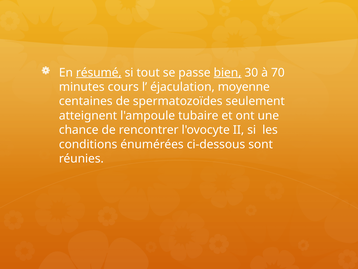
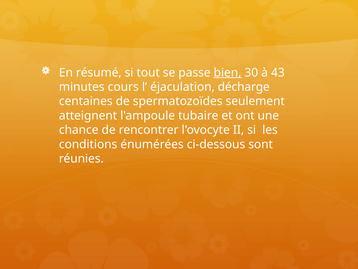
résumé underline: present -> none
70: 70 -> 43
moyenne: moyenne -> décharge
